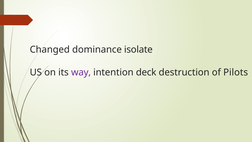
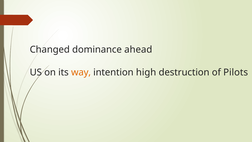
isolate: isolate -> ahead
way colour: purple -> orange
deck: deck -> high
